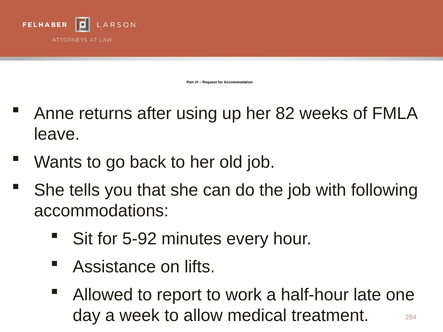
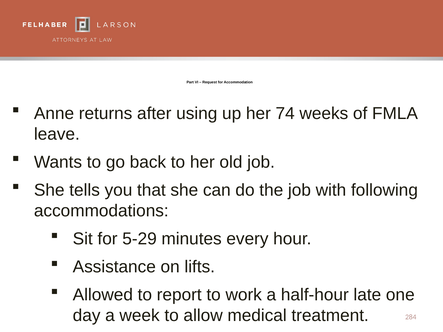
82: 82 -> 74
5-92: 5-92 -> 5-29
